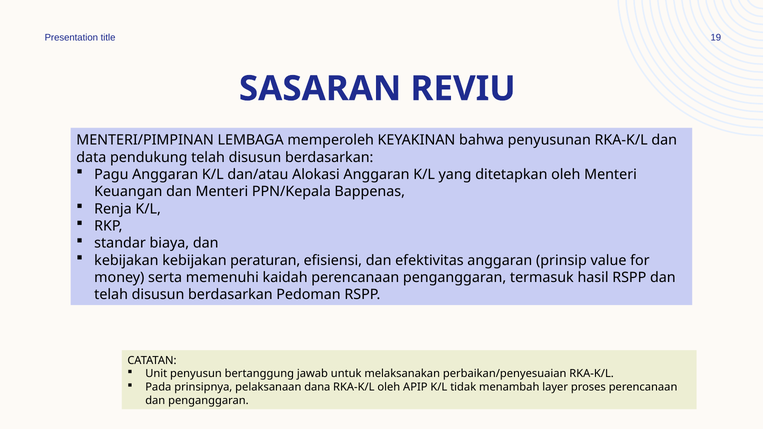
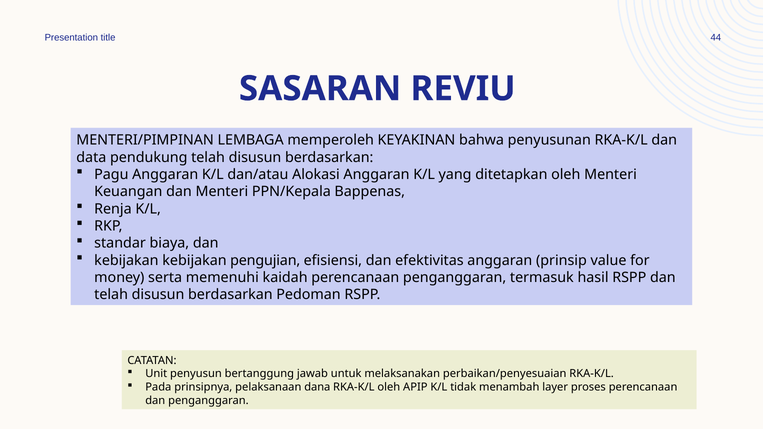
19: 19 -> 44
peraturan: peraturan -> pengujian
